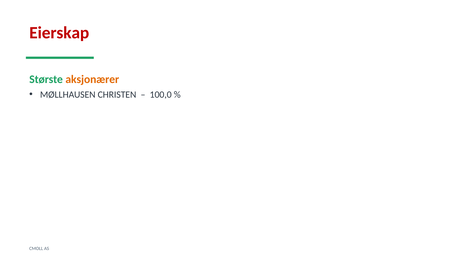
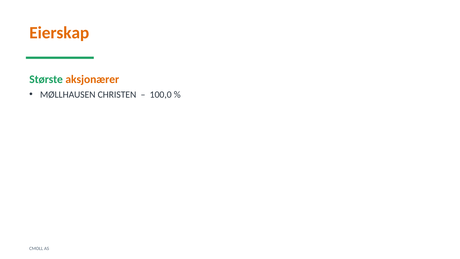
Eierskap colour: red -> orange
